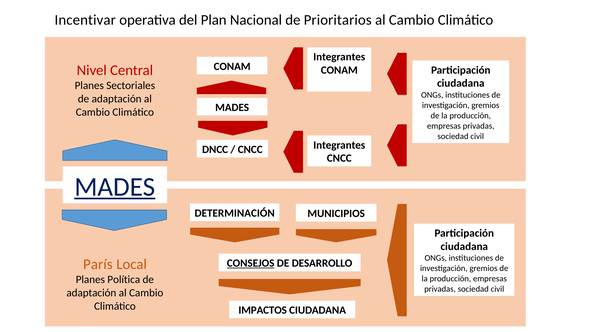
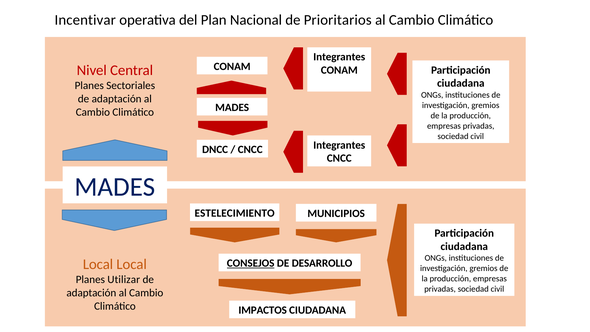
MADES at (115, 187) underline: present -> none
DETERMINACIÓN: DETERMINACIÓN -> ESTELECIMIENTO
París at (98, 264): París -> Local
Política: Política -> Utilizar
